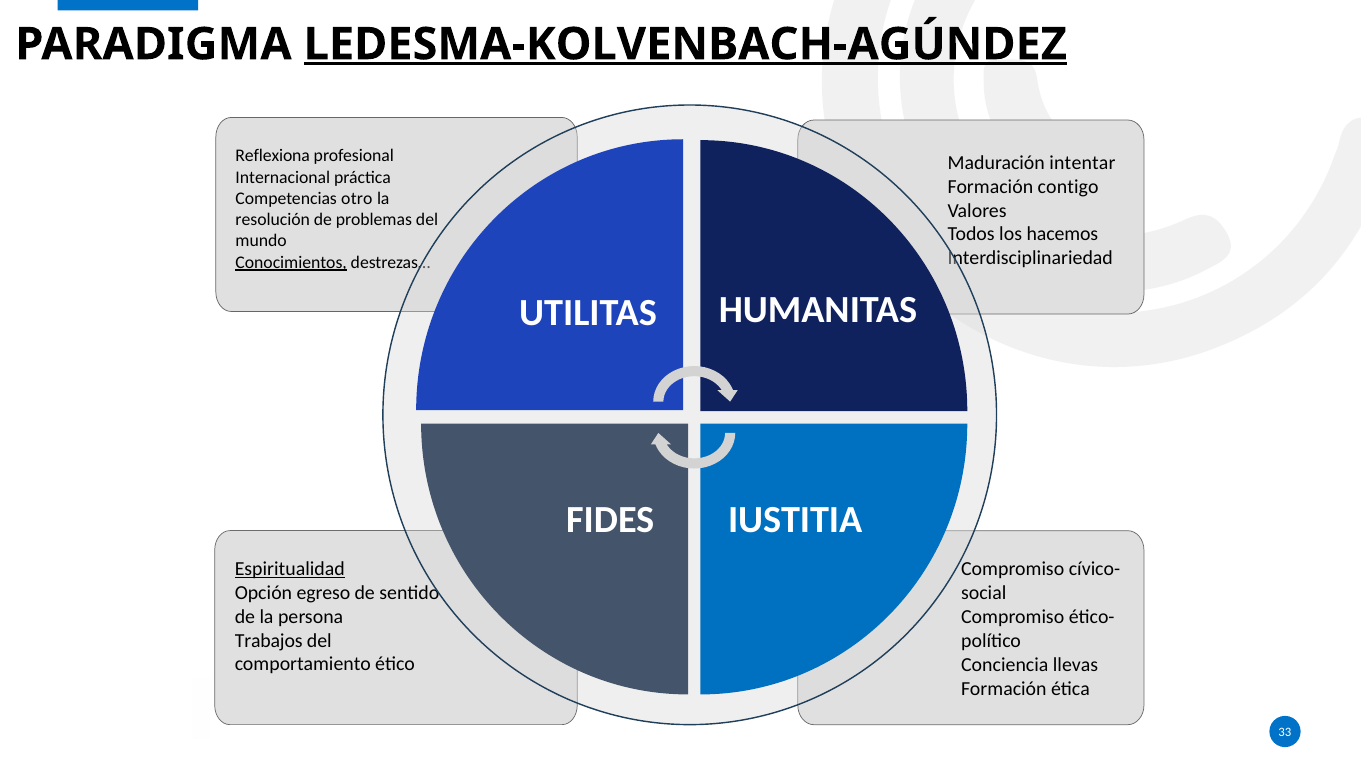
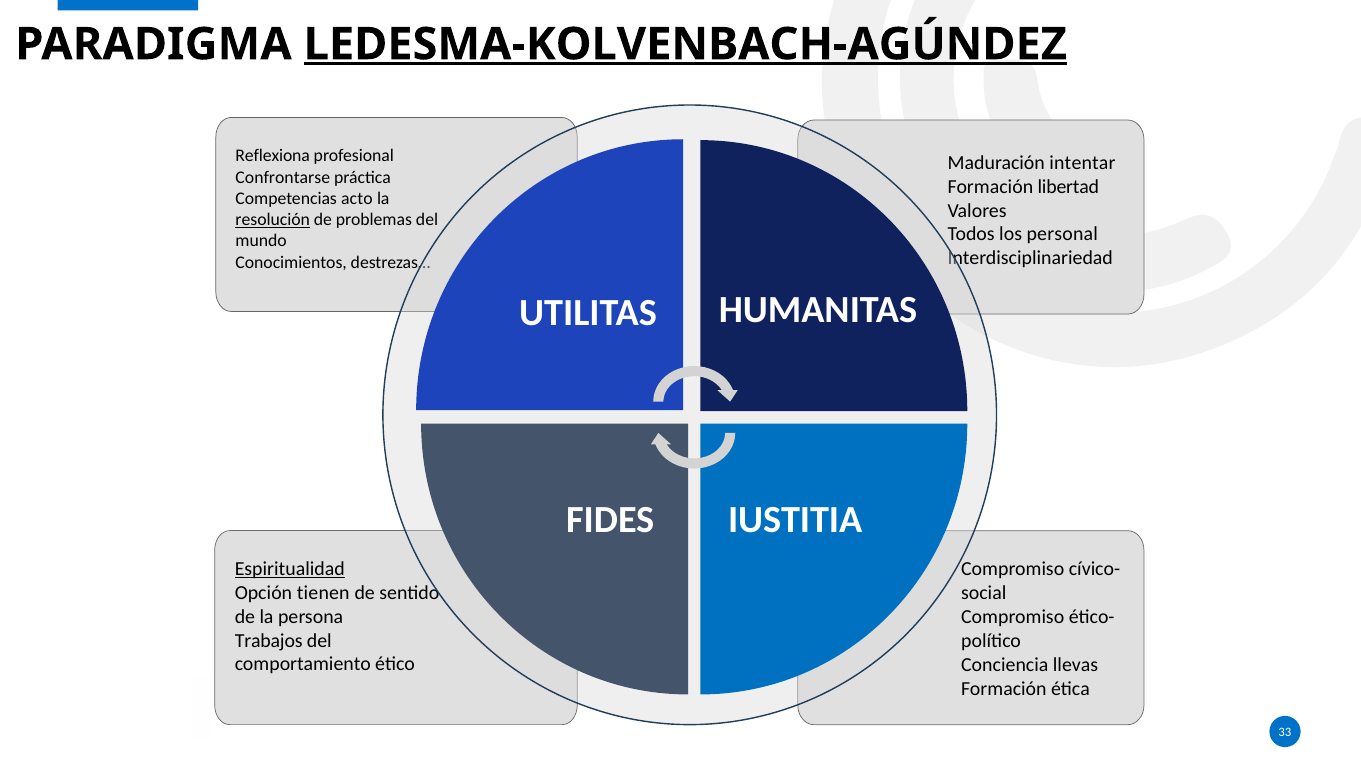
Internacional: Internacional -> Confrontarse
contigo: contigo -> libertad
otro: otro -> acto
resolución underline: none -> present
hacemos: hacemos -> personal
Conocimientos underline: present -> none
egreso: egreso -> tienen
